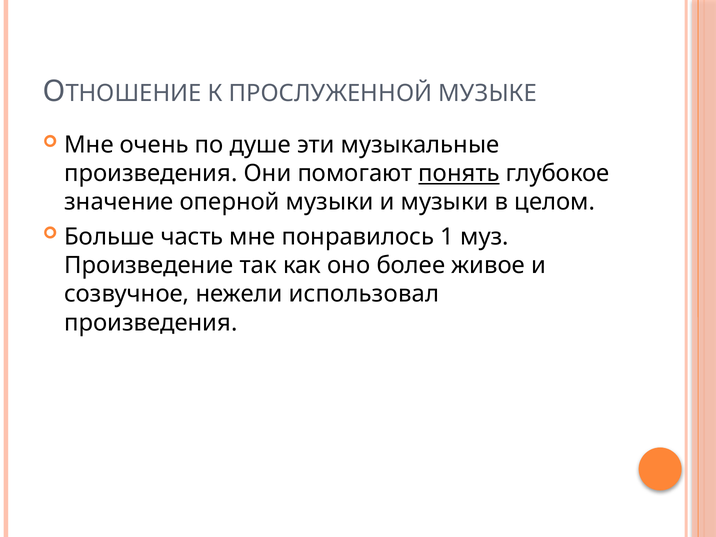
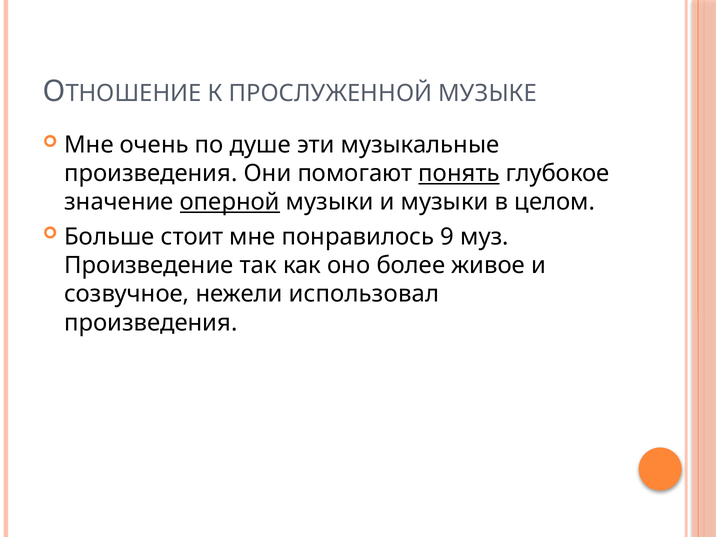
оперной underline: none -> present
часть: часть -> стоит
1: 1 -> 9
